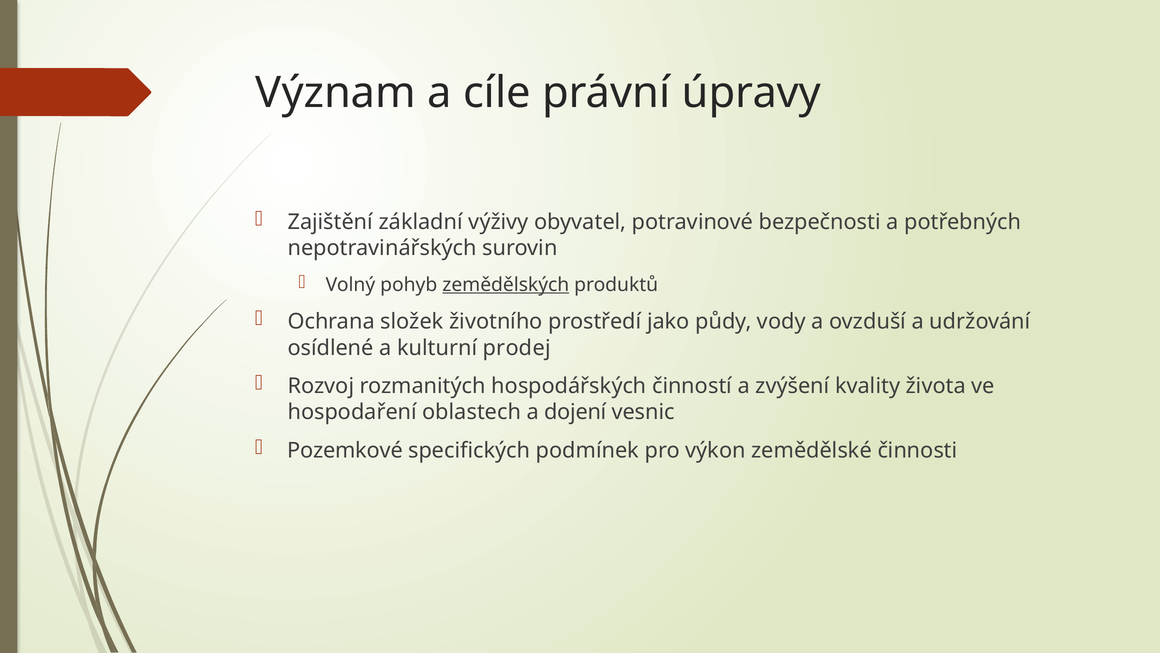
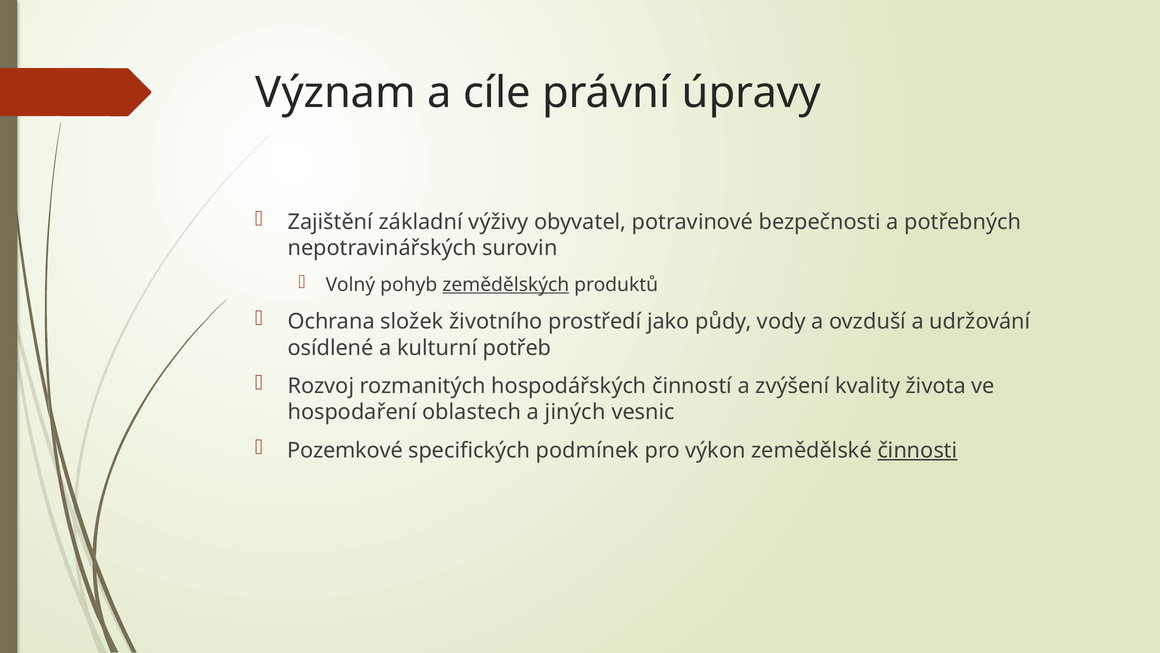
prodej: prodej -> potřeb
dojení: dojení -> jiných
činnosti underline: none -> present
